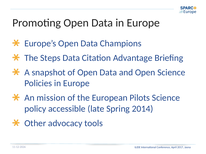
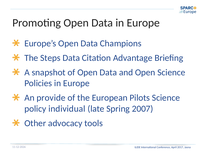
mission: mission -> provide
accessible: accessible -> individual
2014: 2014 -> 2007
